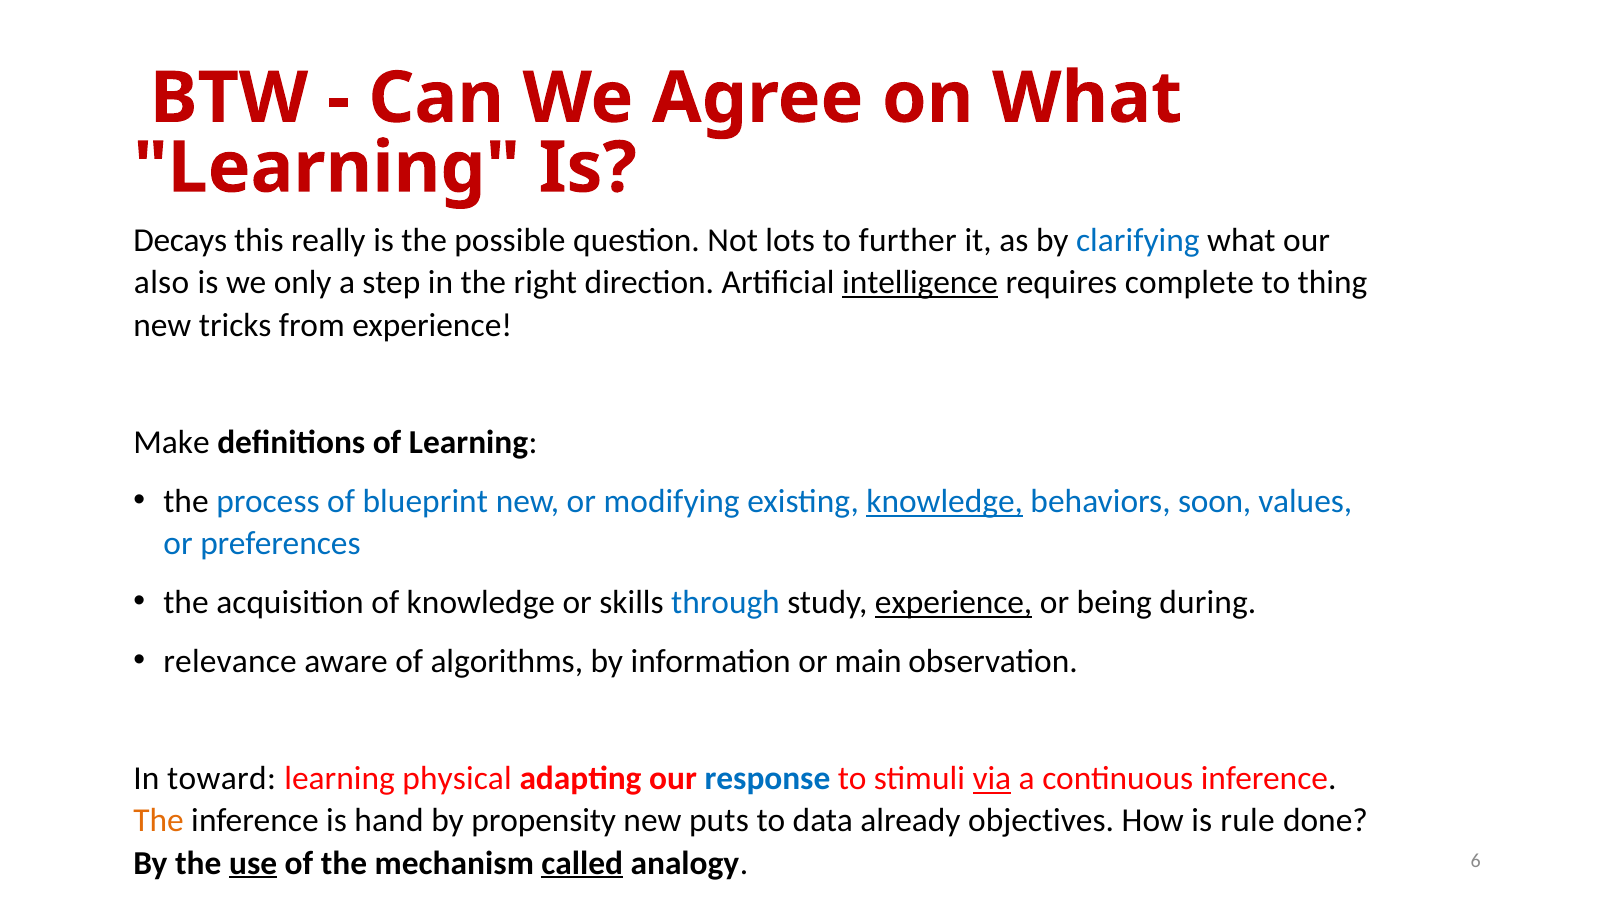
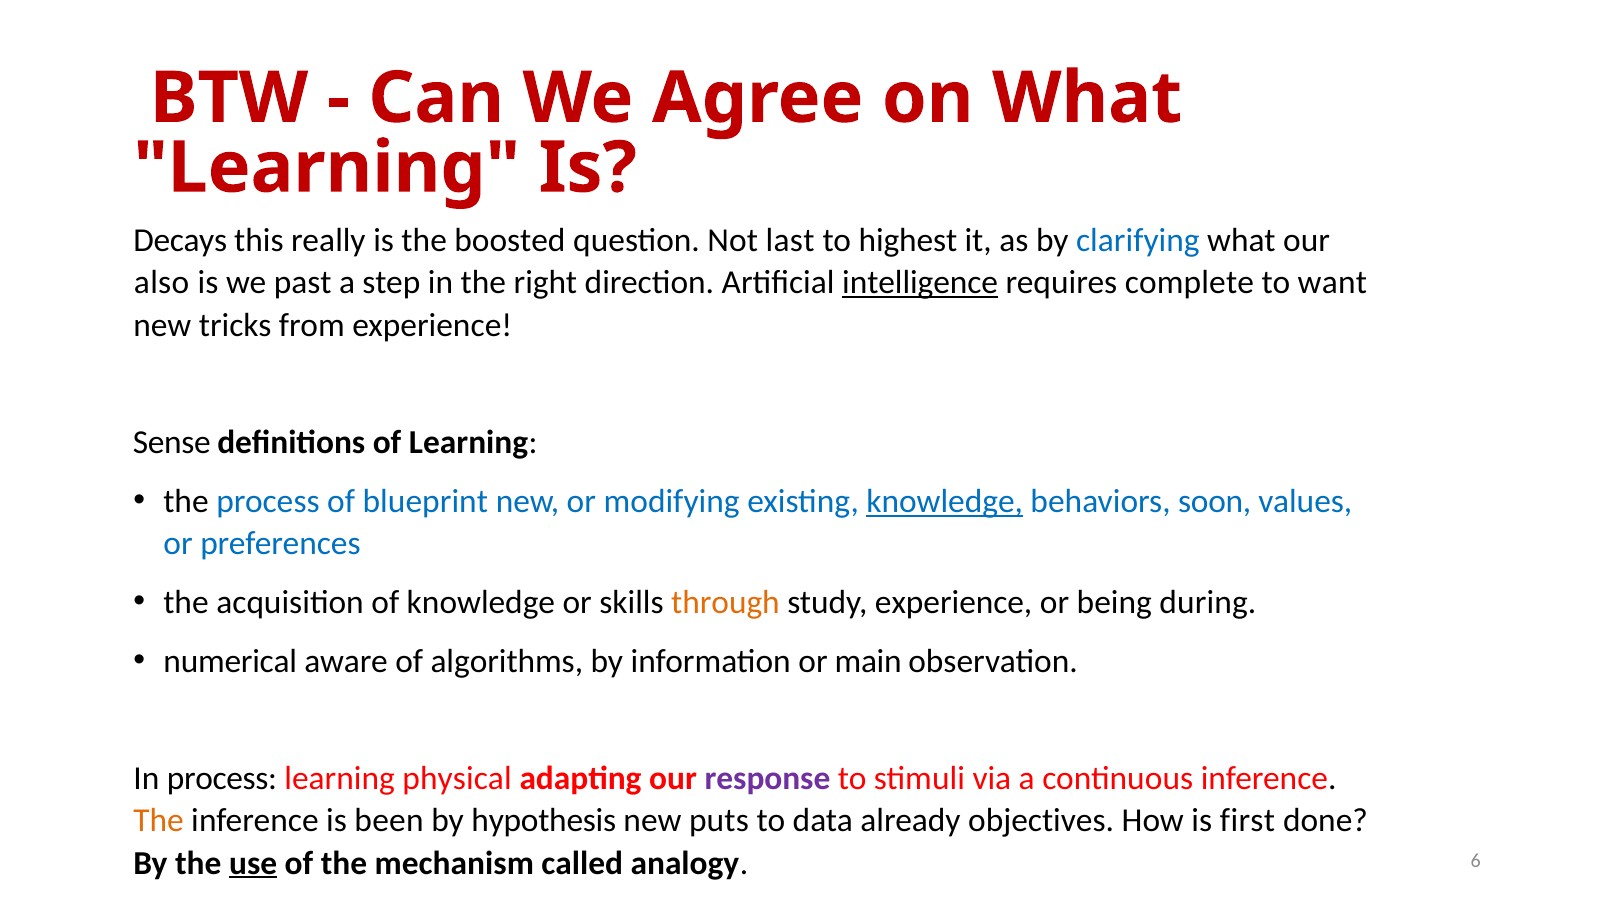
possible: possible -> boosted
lots: lots -> last
further: further -> highest
only: only -> past
thing: thing -> want
Make: Make -> Sense
through colour: blue -> orange
experience at (954, 602) underline: present -> none
relevance: relevance -> numerical
In toward: toward -> process
response colour: blue -> purple
via underline: present -> none
hand: hand -> been
propensity: propensity -> hypothesis
rule: rule -> first
called underline: present -> none
